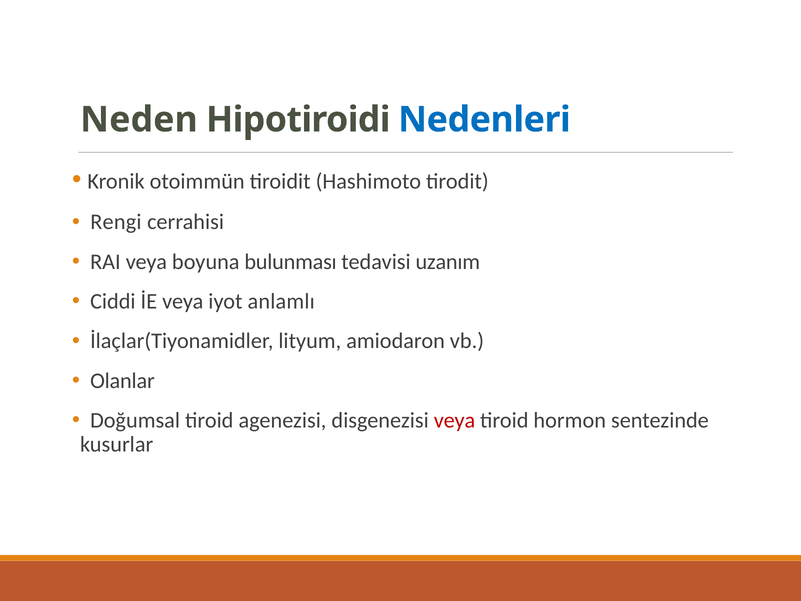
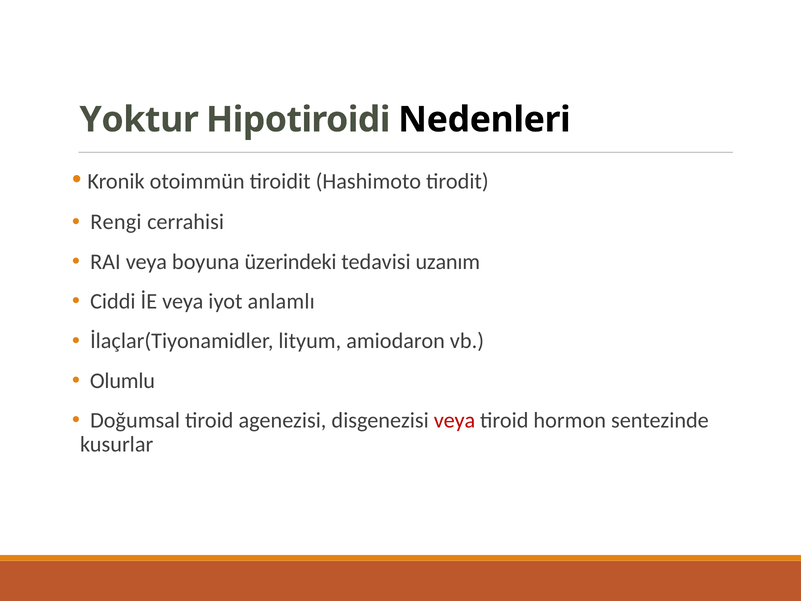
Neden: Neden -> Yoktur
Nedenleri colour: blue -> black
bulunması: bulunması -> üzerindeki
Olanlar: Olanlar -> Olumlu
